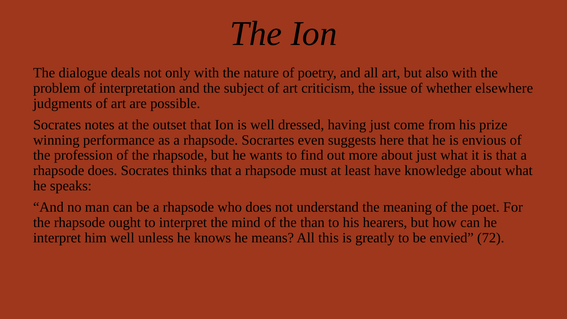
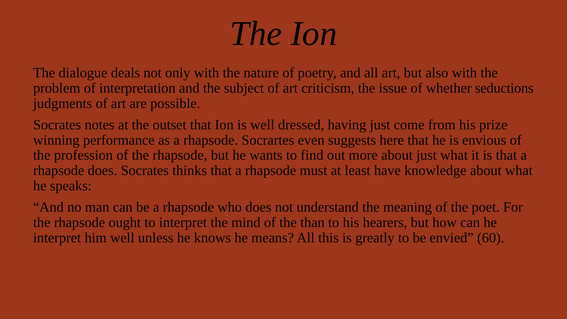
elsewhere: elsewhere -> seductions
72: 72 -> 60
